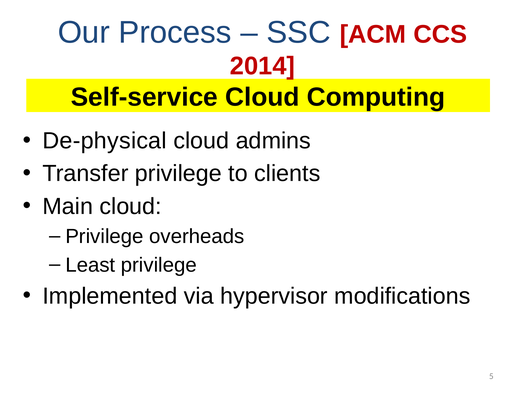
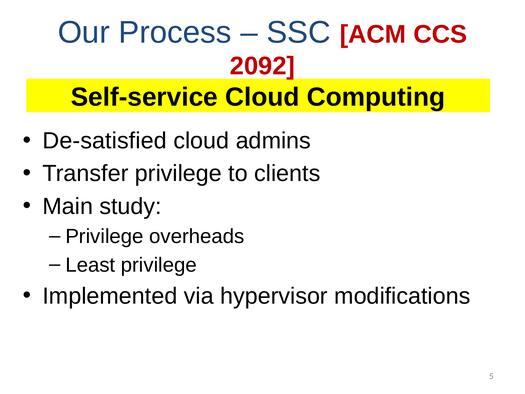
2014: 2014 -> 2092
De-physical: De-physical -> De-satisfied
Main cloud: cloud -> study
